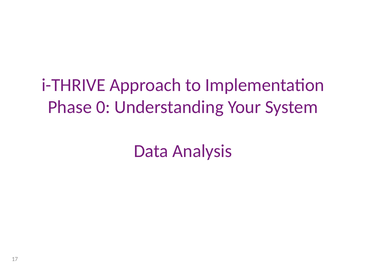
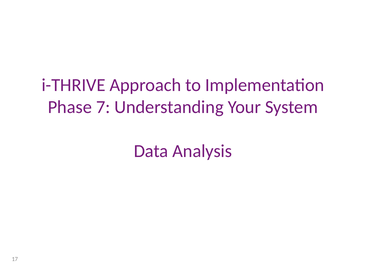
0: 0 -> 7
